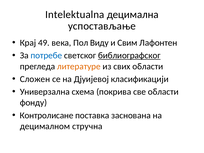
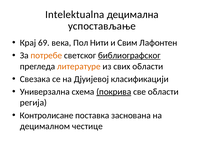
49: 49 -> 69
Виду: Виду -> Нити
потребе colour: blue -> orange
Сложен: Сложен -> Свезака
покрива underline: none -> present
фонду: фонду -> регија
стручна: стручна -> честице
